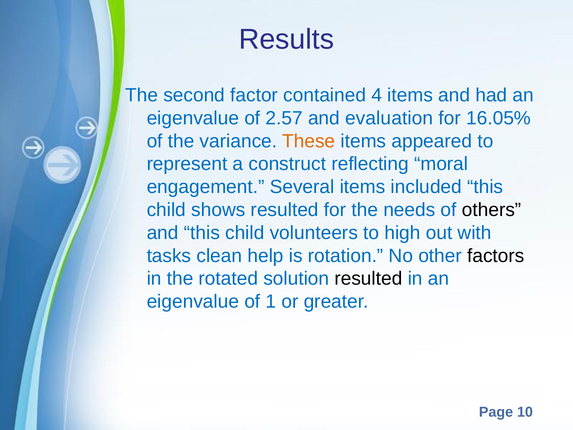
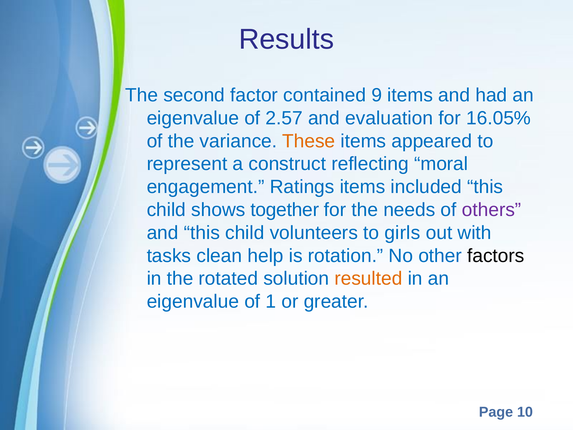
4: 4 -> 9
Several: Several -> Ratings
shows resulted: resulted -> together
others colour: black -> purple
high: high -> girls
resulted at (368, 278) colour: black -> orange
